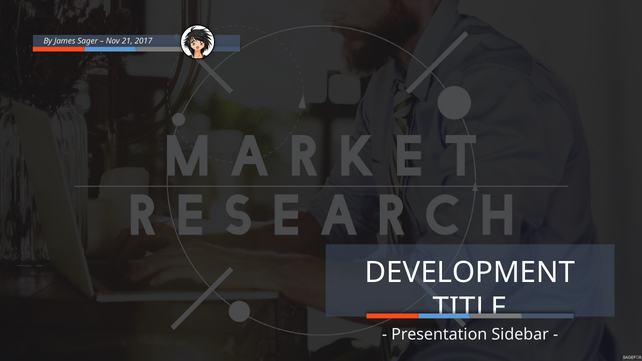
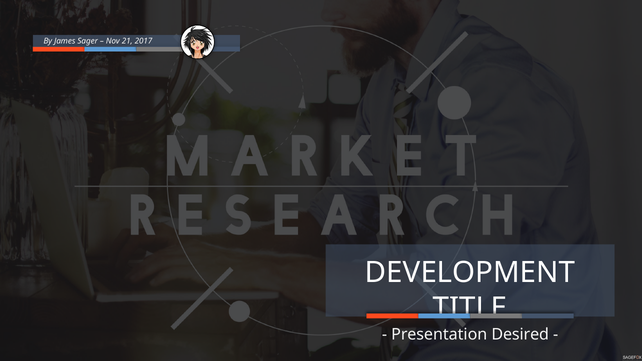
Sidebar: Sidebar -> Desired
